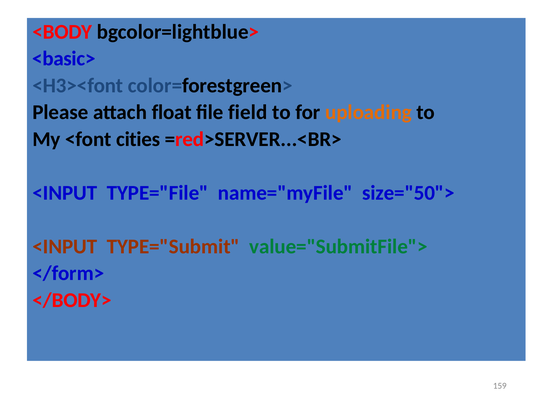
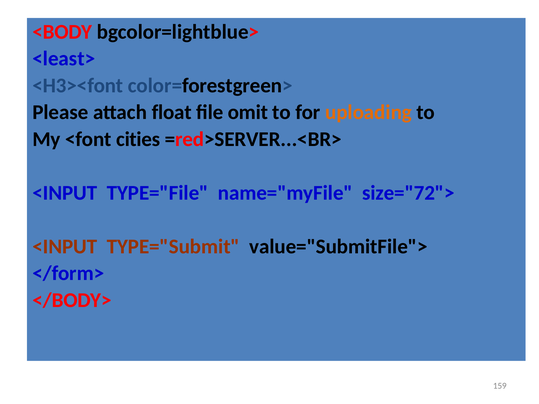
<basic>: <basic> -> <least>
field: field -> omit
size="50">: size="50"> -> size="72">
value="SubmitFile"> colour: green -> black
